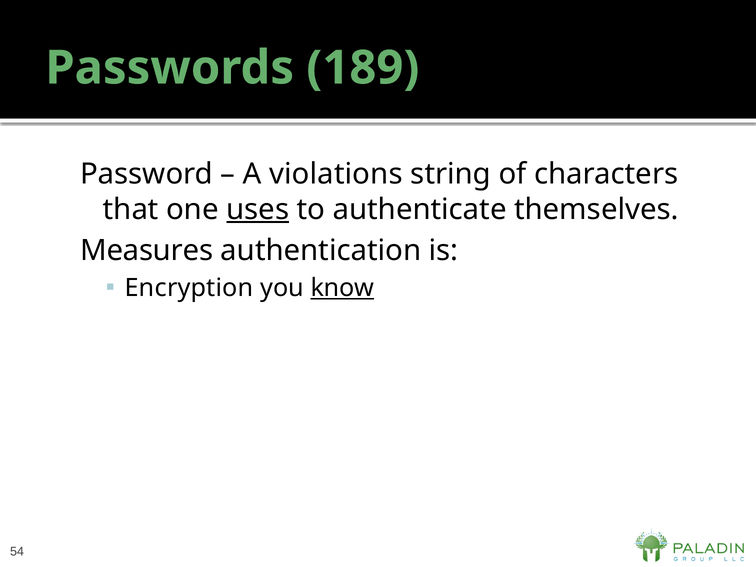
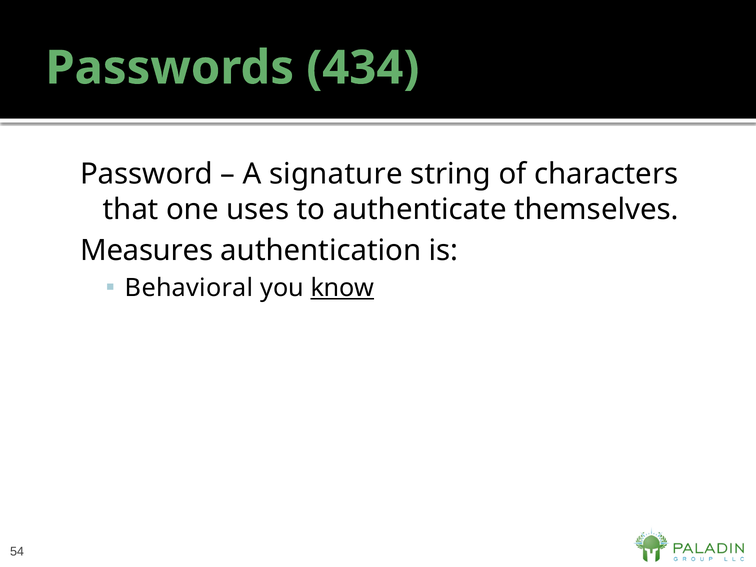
189: 189 -> 434
violations: violations -> signature
uses underline: present -> none
Encryption: Encryption -> Behavioral
